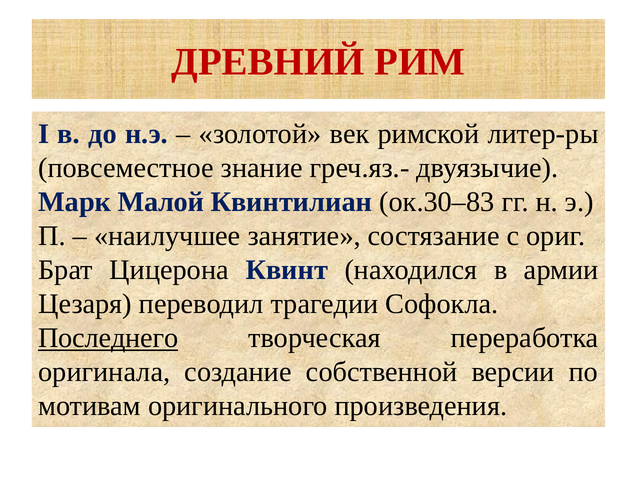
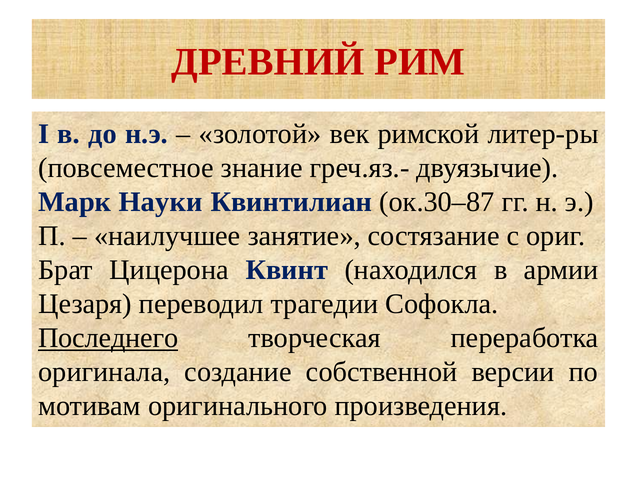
Малой: Малой -> Науки
ок.30–83: ок.30–83 -> ок.30–87
